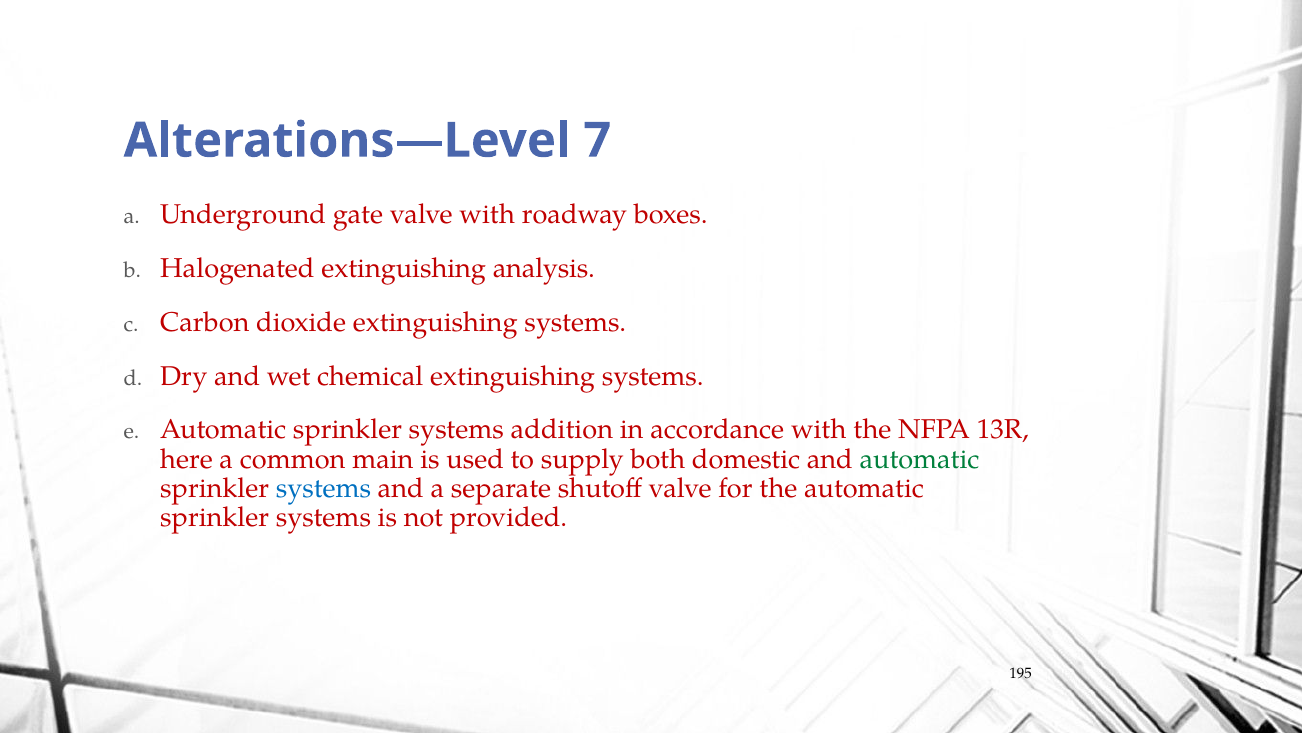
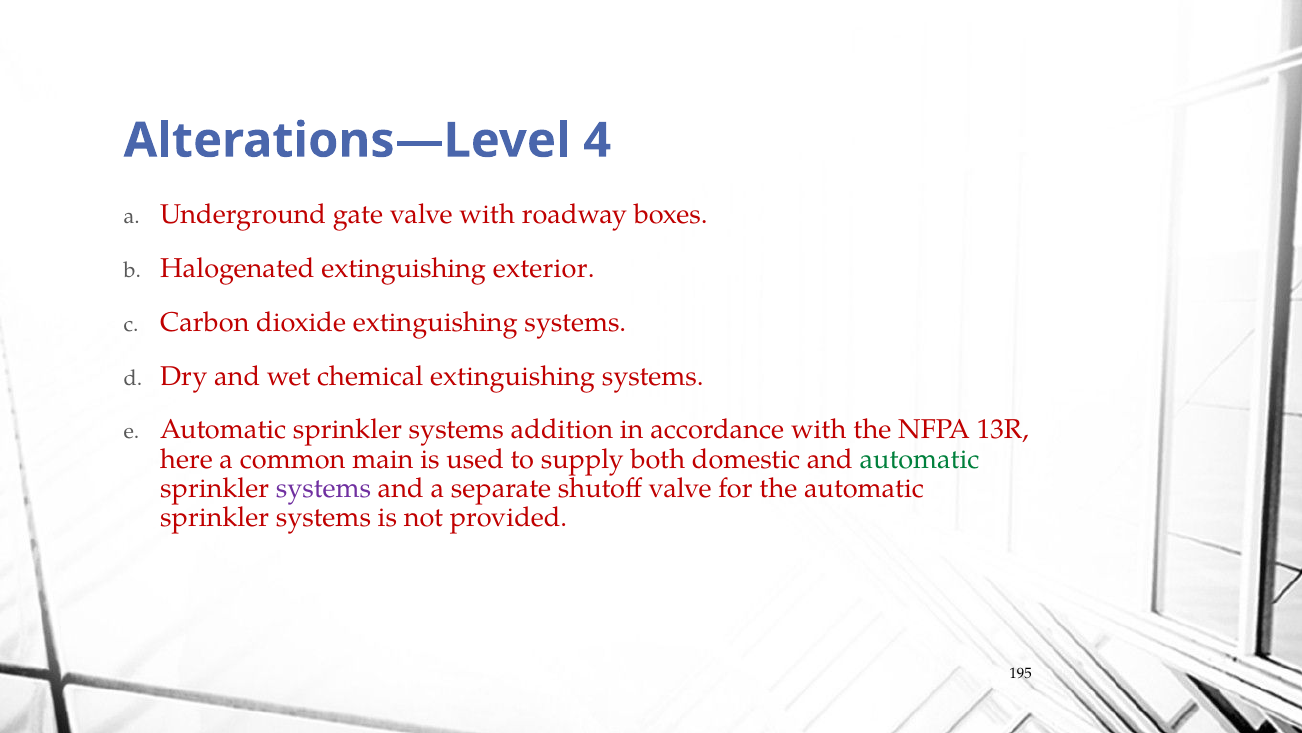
7: 7 -> 4
analysis: analysis -> exterior
systems at (323, 488) colour: blue -> purple
